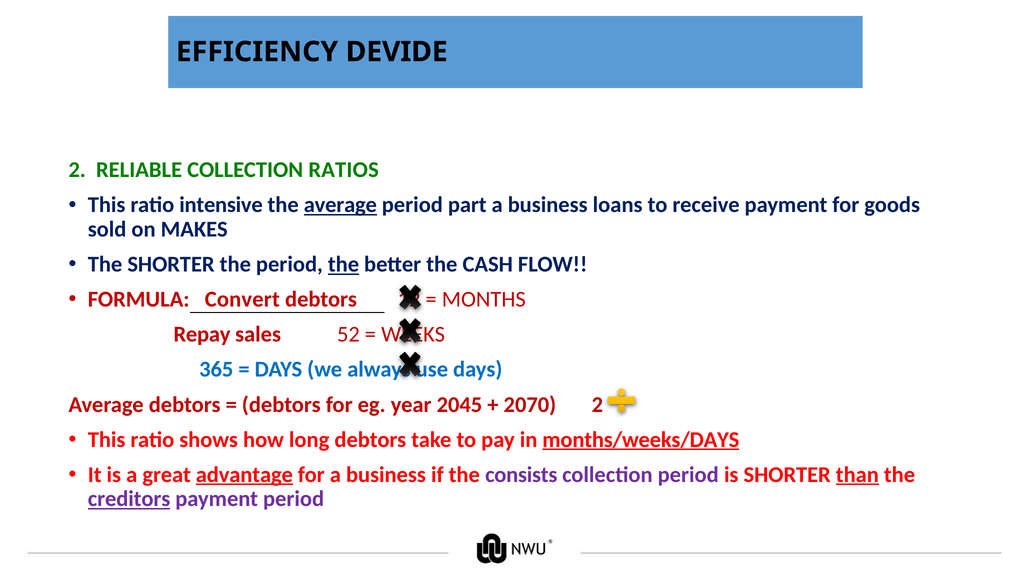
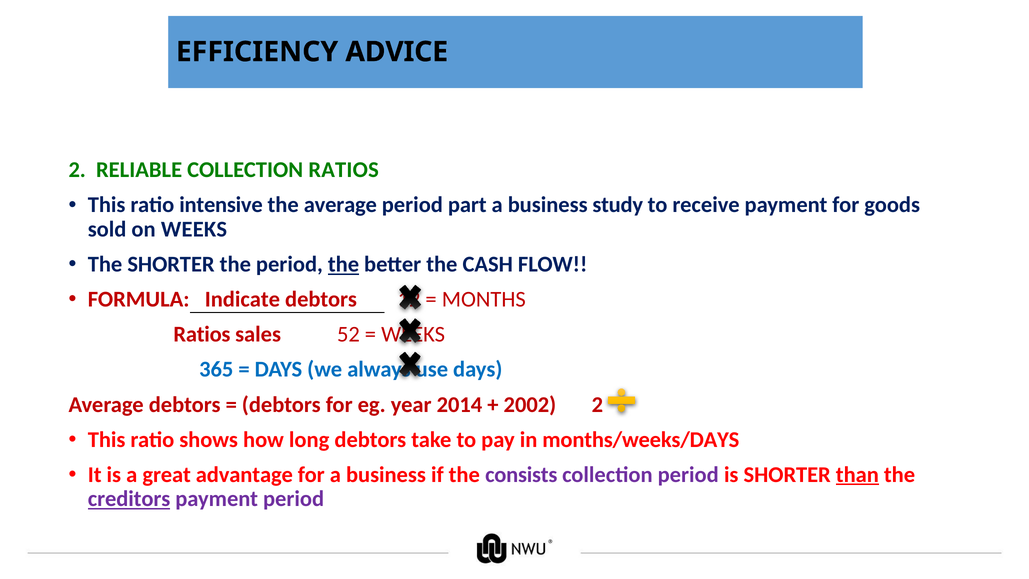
DEVIDE: DEVIDE -> ADVICE
average at (340, 205) underline: present -> none
loans: loans -> study
on MAKES: MAKES -> WEEKS
Convert: Convert -> Indicate
Repay at (202, 334): Repay -> Ratios
2045: 2045 -> 2014
2070: 2070 -> 2002
months/weeks/DAYS underline: present -> none
advantage underline: present -> none
